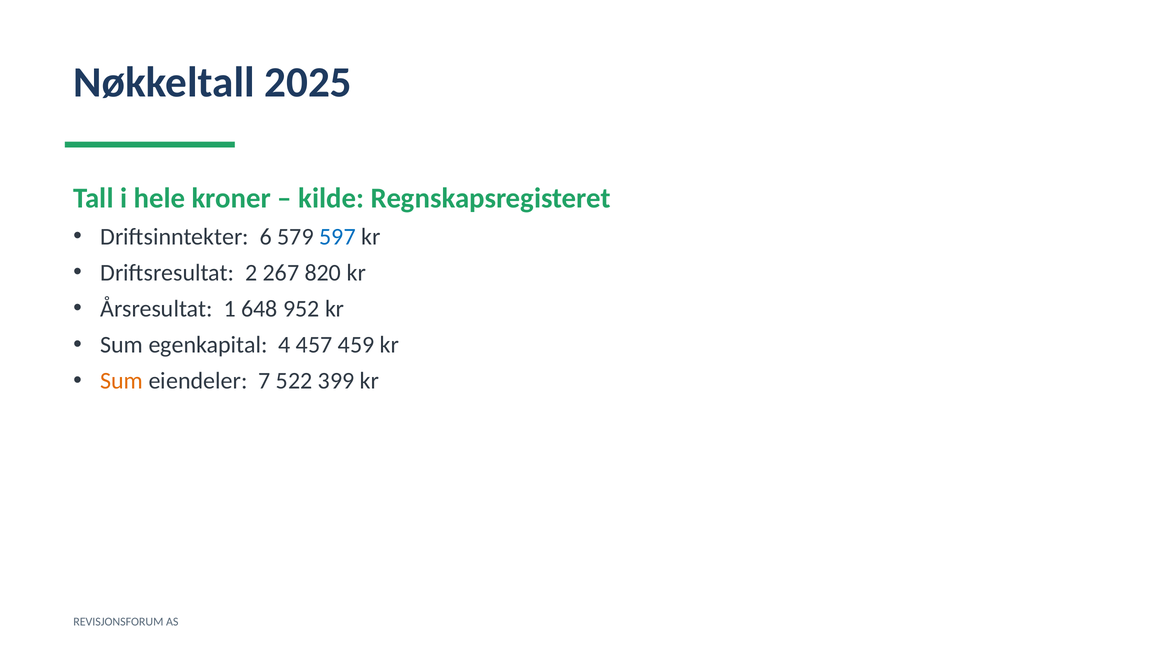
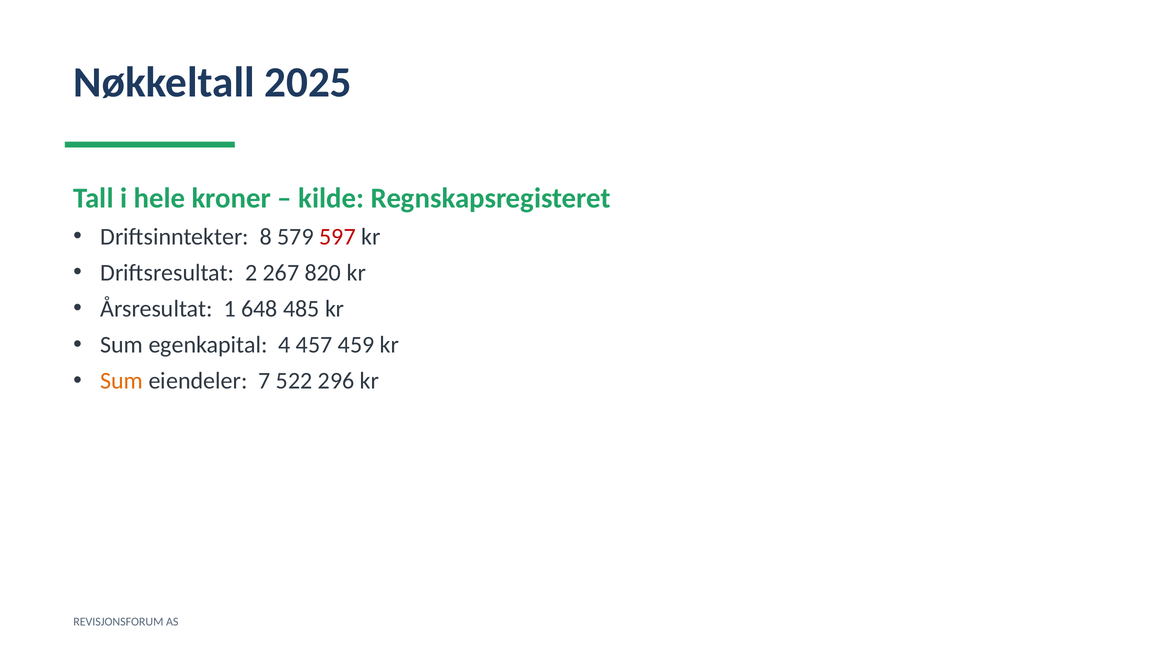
6: 6 -> 8
597 colour: blue -> red
952: 952 -> 485
399: 399 -> 296
